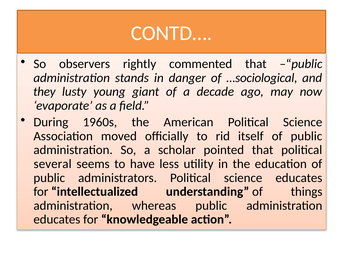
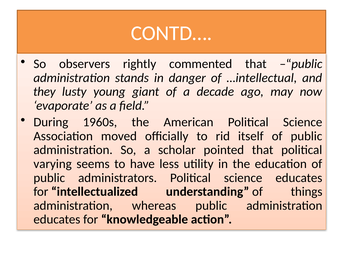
…sociological: …sociological -> …intellectual
several: several -> varying
